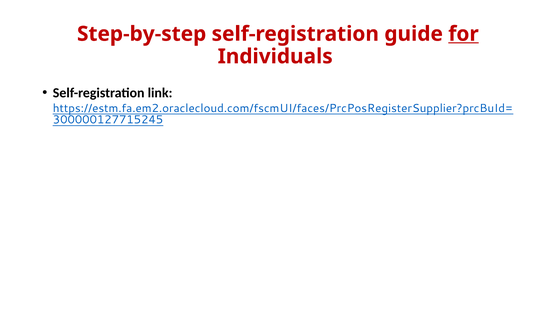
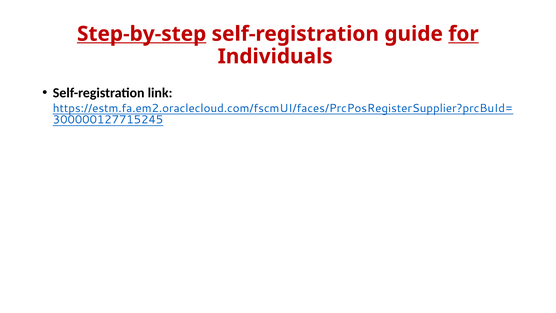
Step-by-step underline: none -> present
